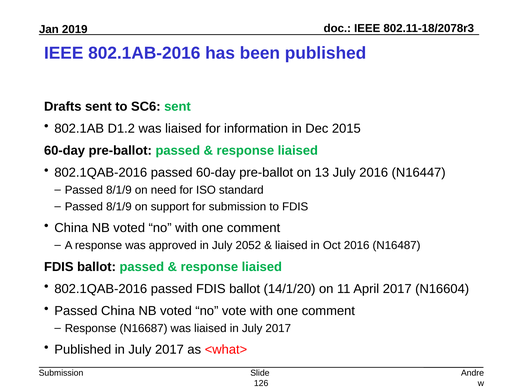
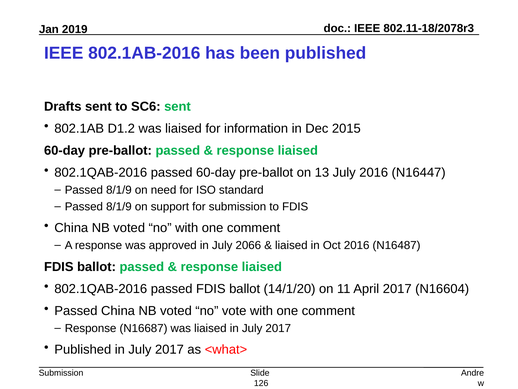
2052: 2052 -> 2066
